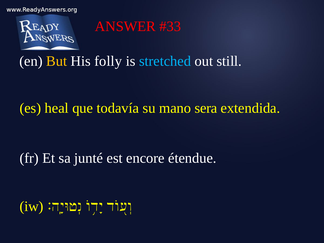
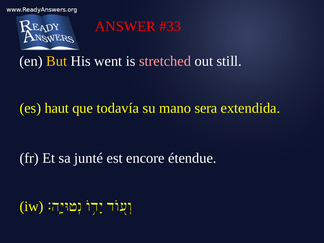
folly: folly -> went
stretched colour: light blue -> pink
heal: heal -> haut
